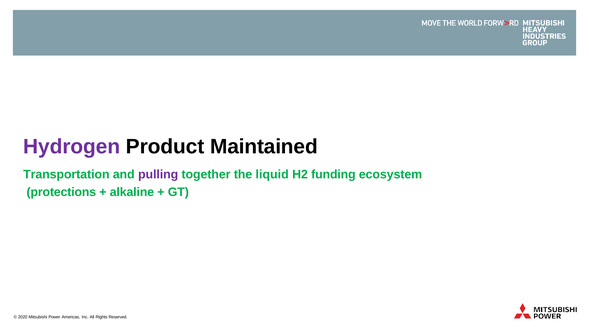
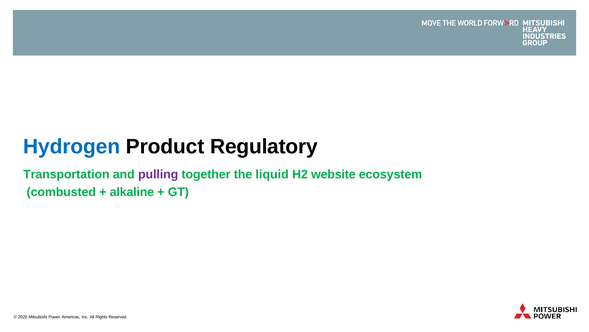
Hydrogen colour: purple -> blue
Maintained: Maintained -> Regulatory
funding: funding -> website
protections: protections -> combusted
